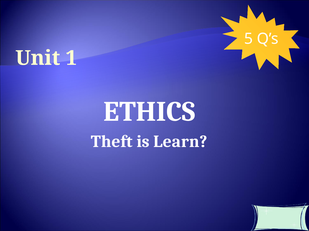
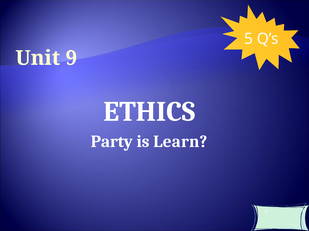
1: 1 -> 9
Theft: Theft -> Party
